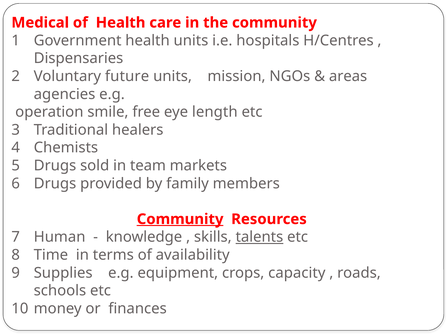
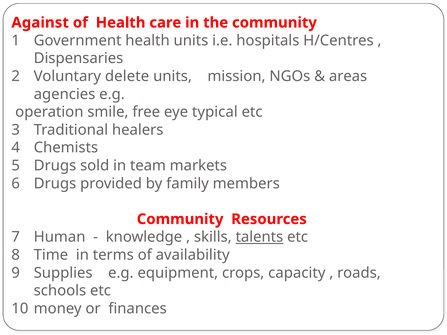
Medical: Medical -> Against
future: future -> delete
length: length -> typical
Community at (180, 219) underline: present -> none
